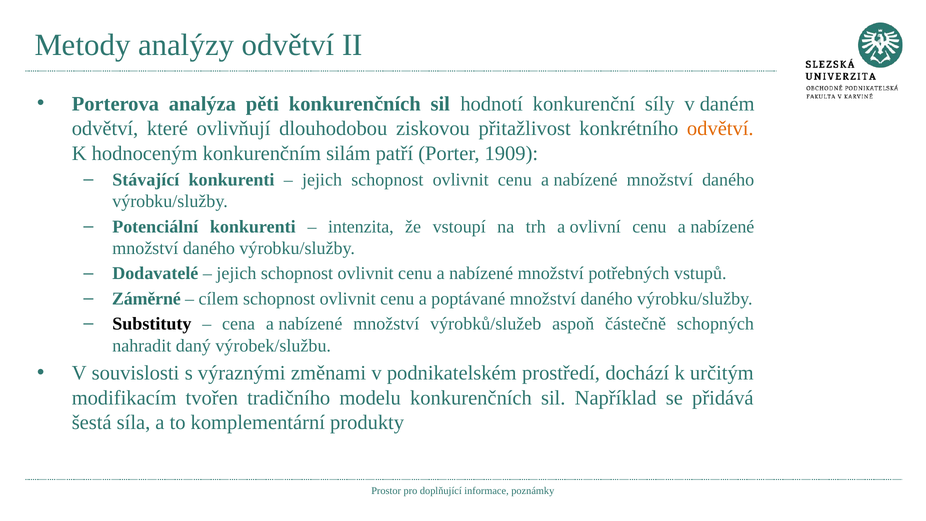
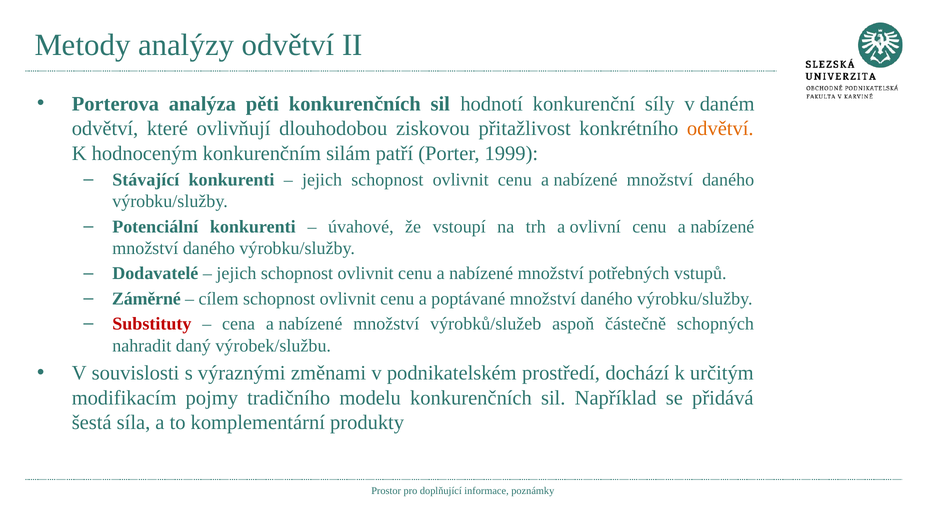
1909: 1909 -> 1999
intenzita: intenzita -> úvahové
Substituty colour: black -> red
tvořen: tvořen -> pojmy
